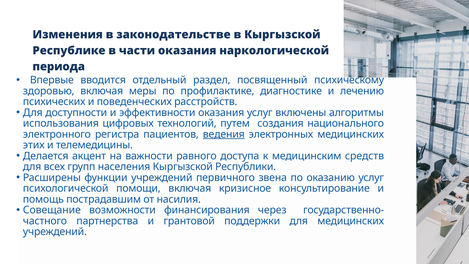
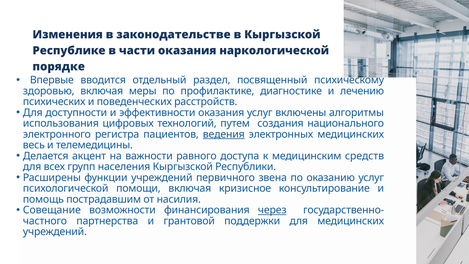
периода: периода -> порядке
этих: этих -> весь
через underline: none -> present
